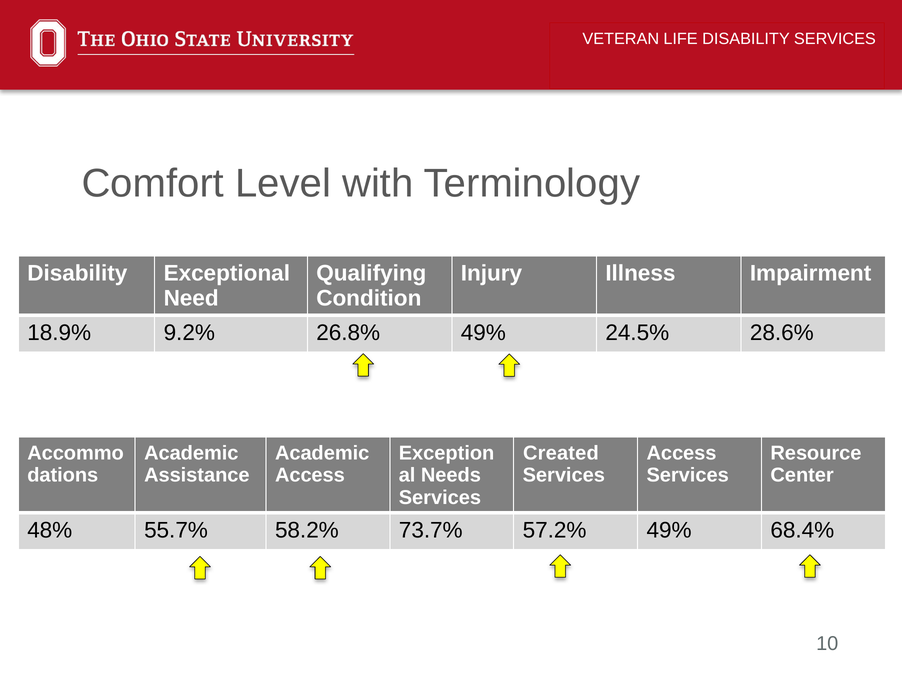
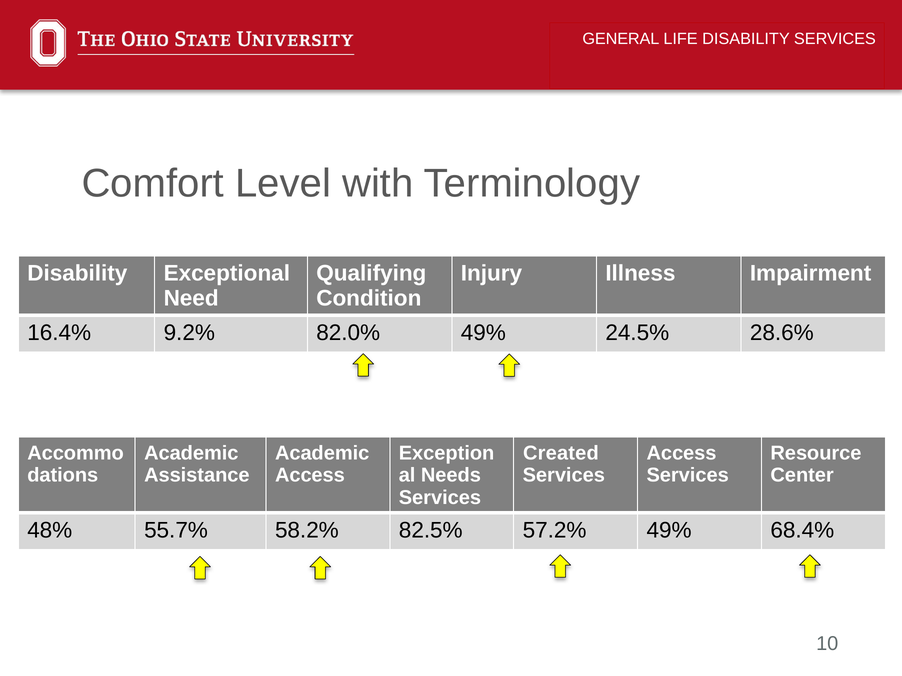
VETERAN: VETERAN -> GENERAL
18.9%: 18.9% -> 16.4%
26.8%: 26.8% -> 82.0%
73.7%: 73.7% -> 82.5%
